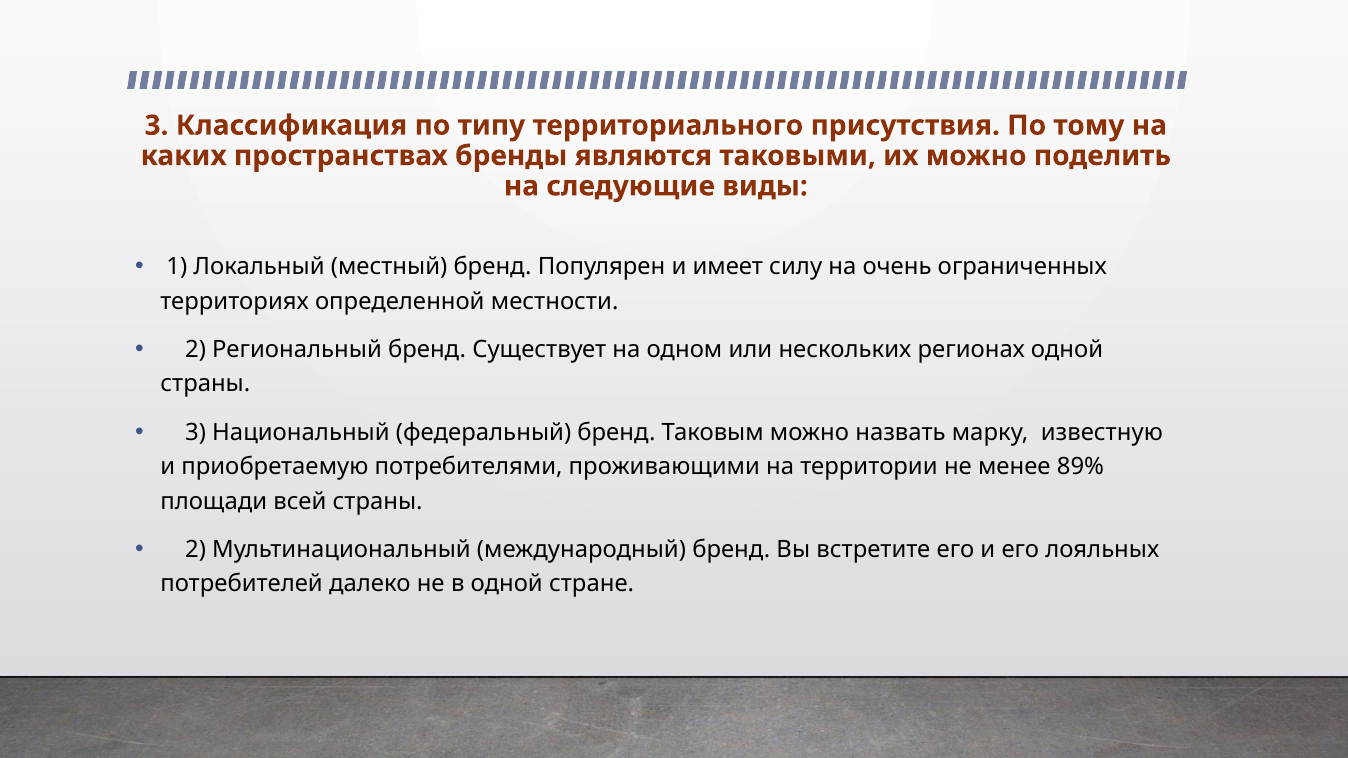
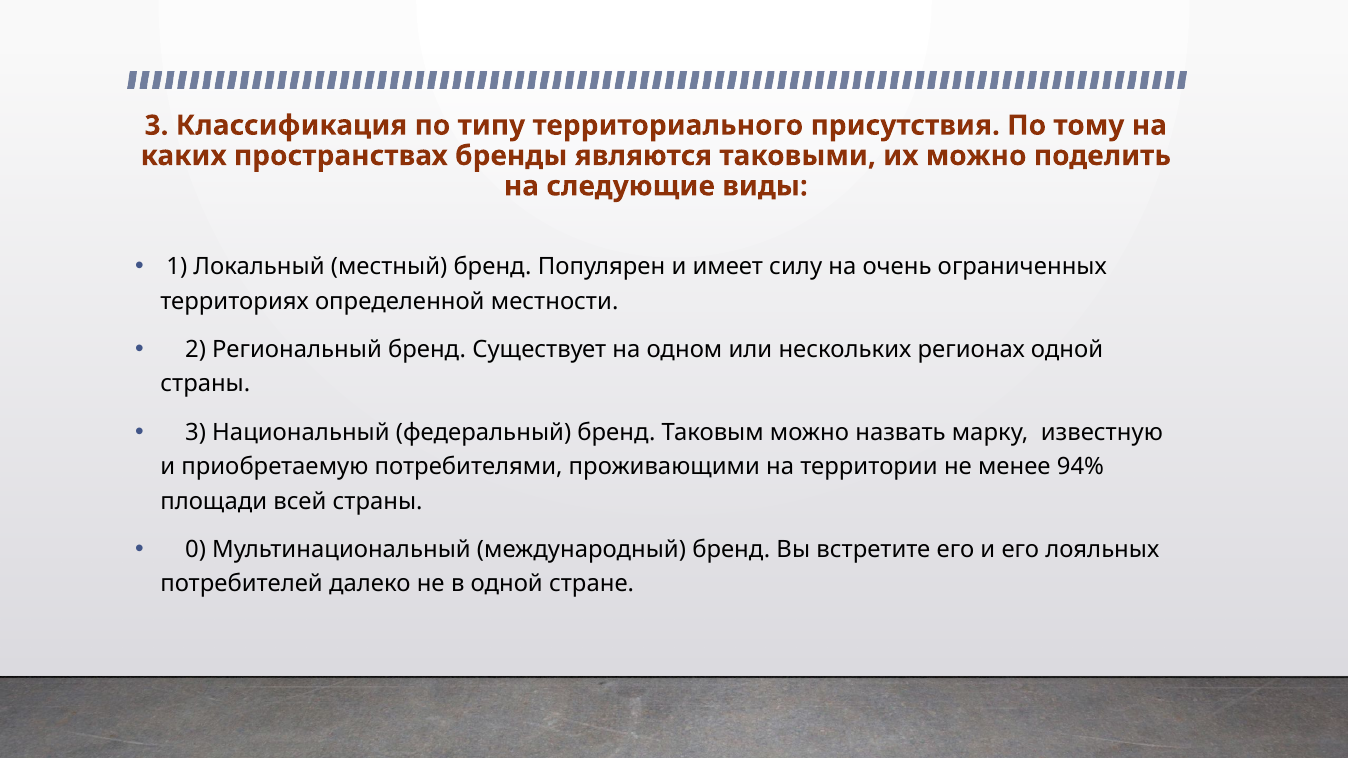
89%: 89% -> 94%
2 at (196, 550): 2 -> 0
